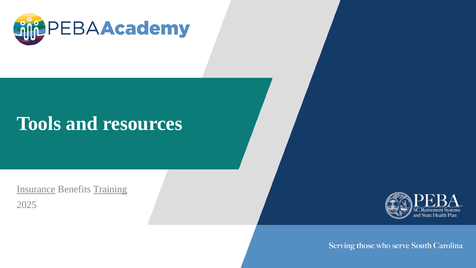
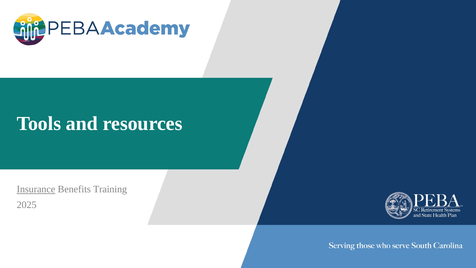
Training underline: present -> none
